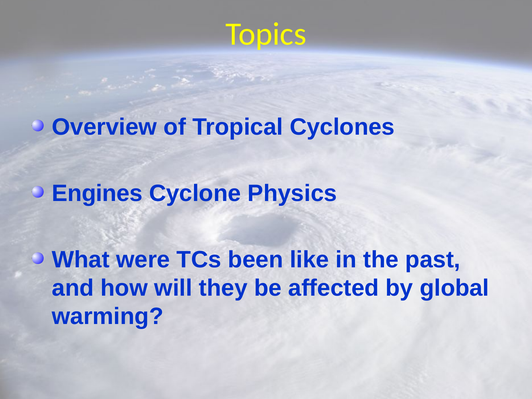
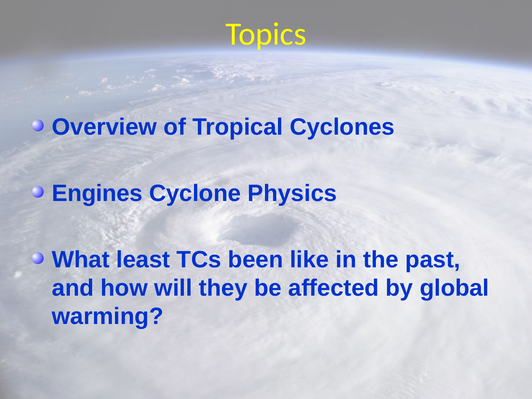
were: were -> least
